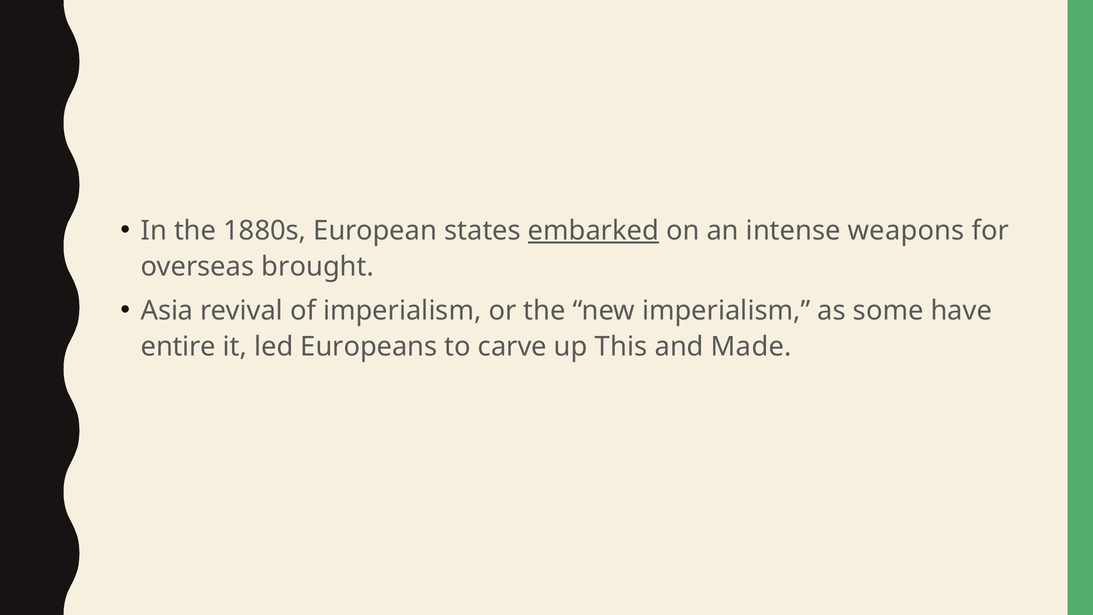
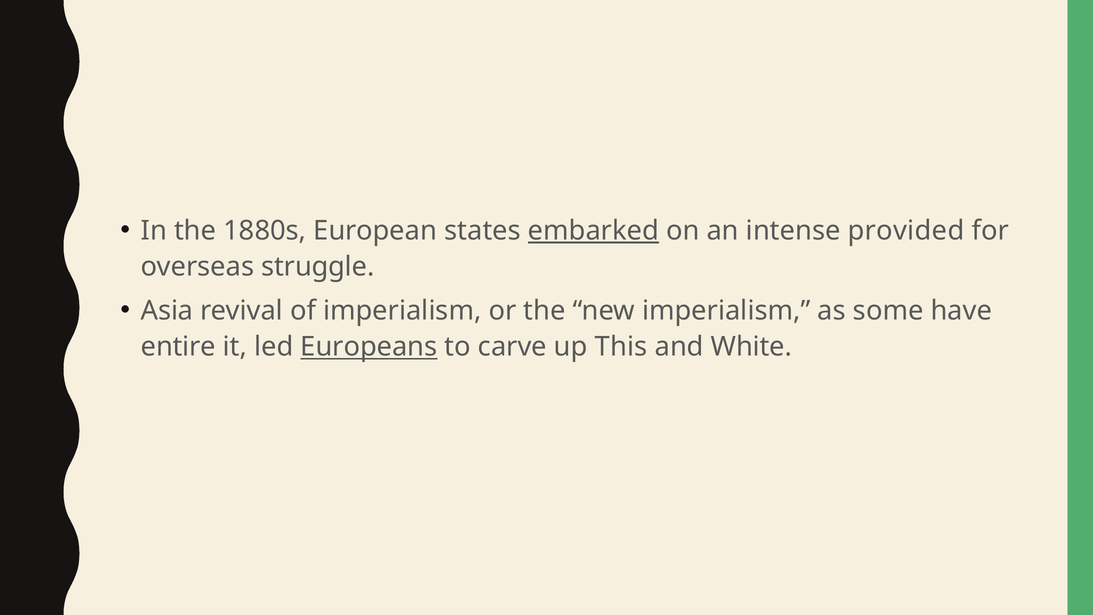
weapons: weapons -> provided
brought: brought -> struggle
Europeans underline: none -> present
Made: Made -> White
